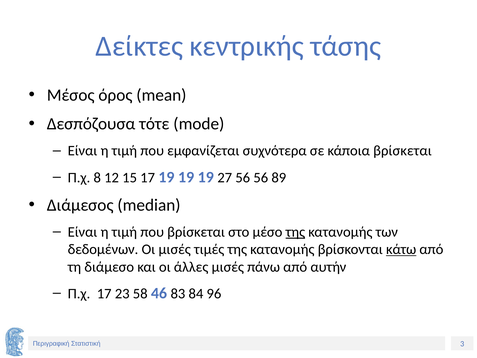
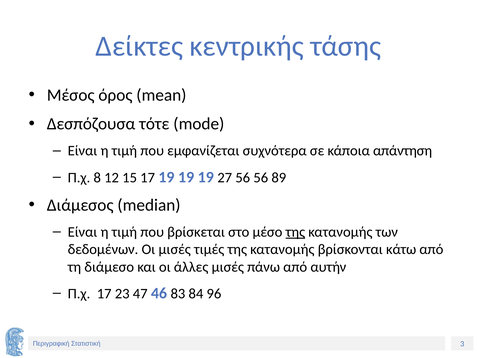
κάποια βρίσκεται: βρίσκεται -> απάντηση
κάτω underline: present -> none
58: 58 -> 47
